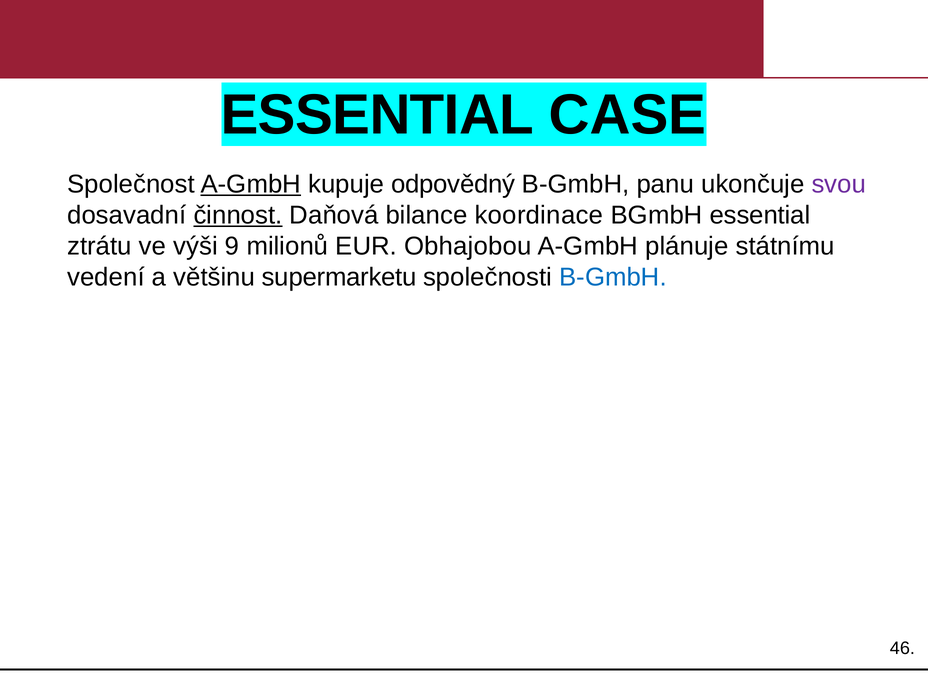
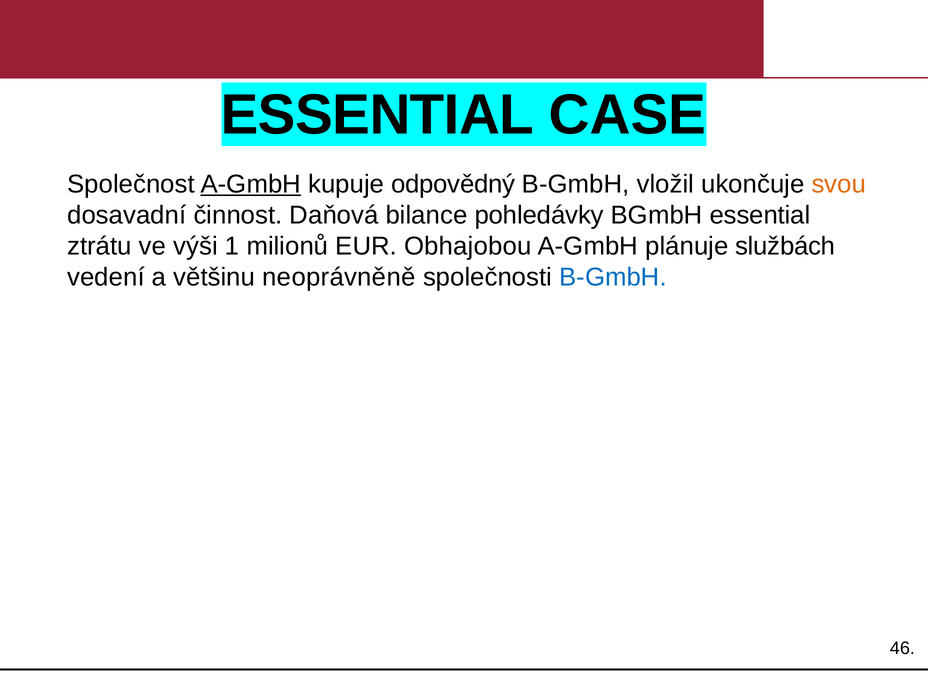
panu: panu -> vložil
svou colour: purple -> orange
činnost underline: present -> none
koordinace: koordinace -> pohledávky
9: 9 -> 1
státnímu: státnímu -> službách
supermarketu: supermarketu -> neoprávněně
